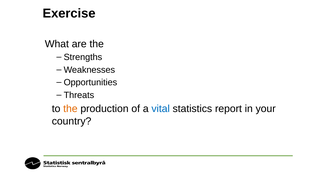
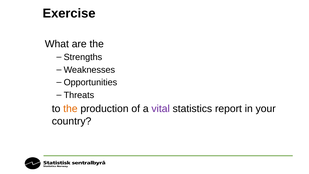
vital colour: blue -> purple
